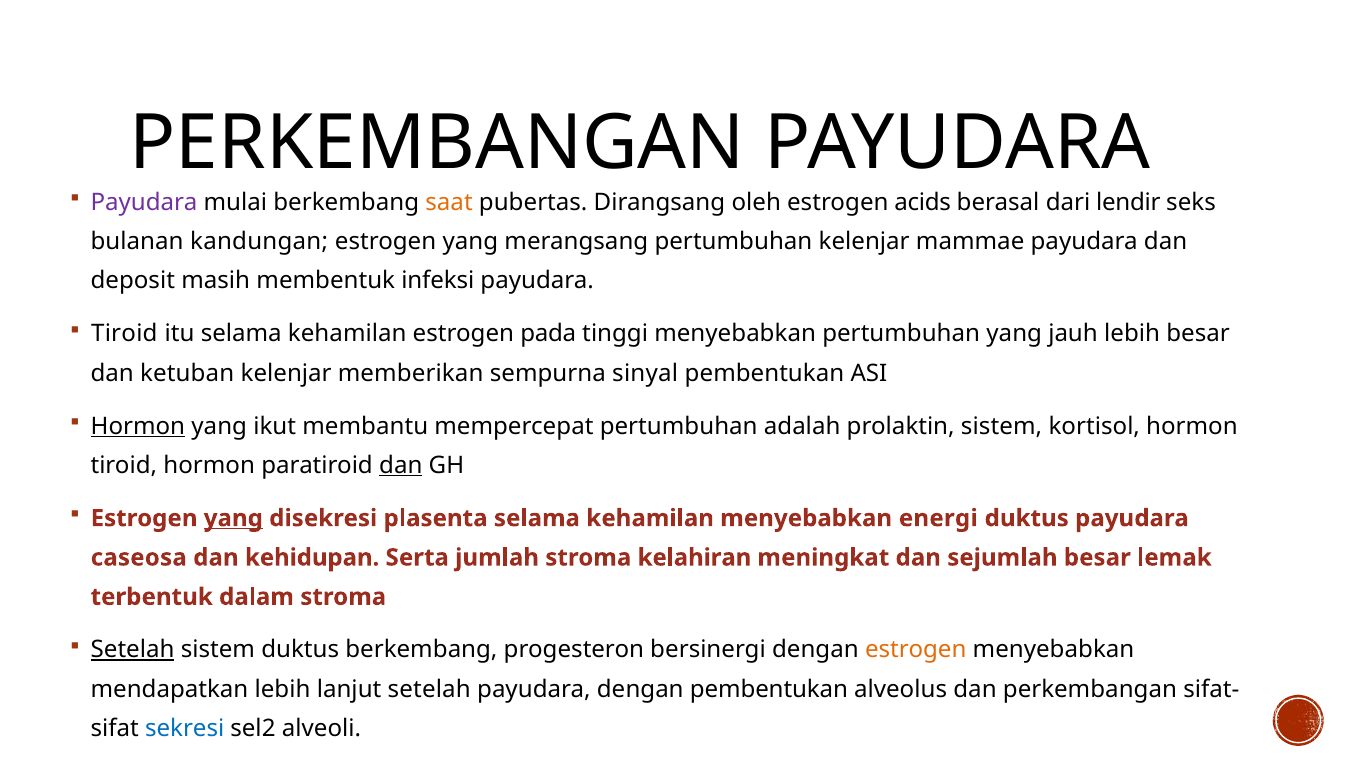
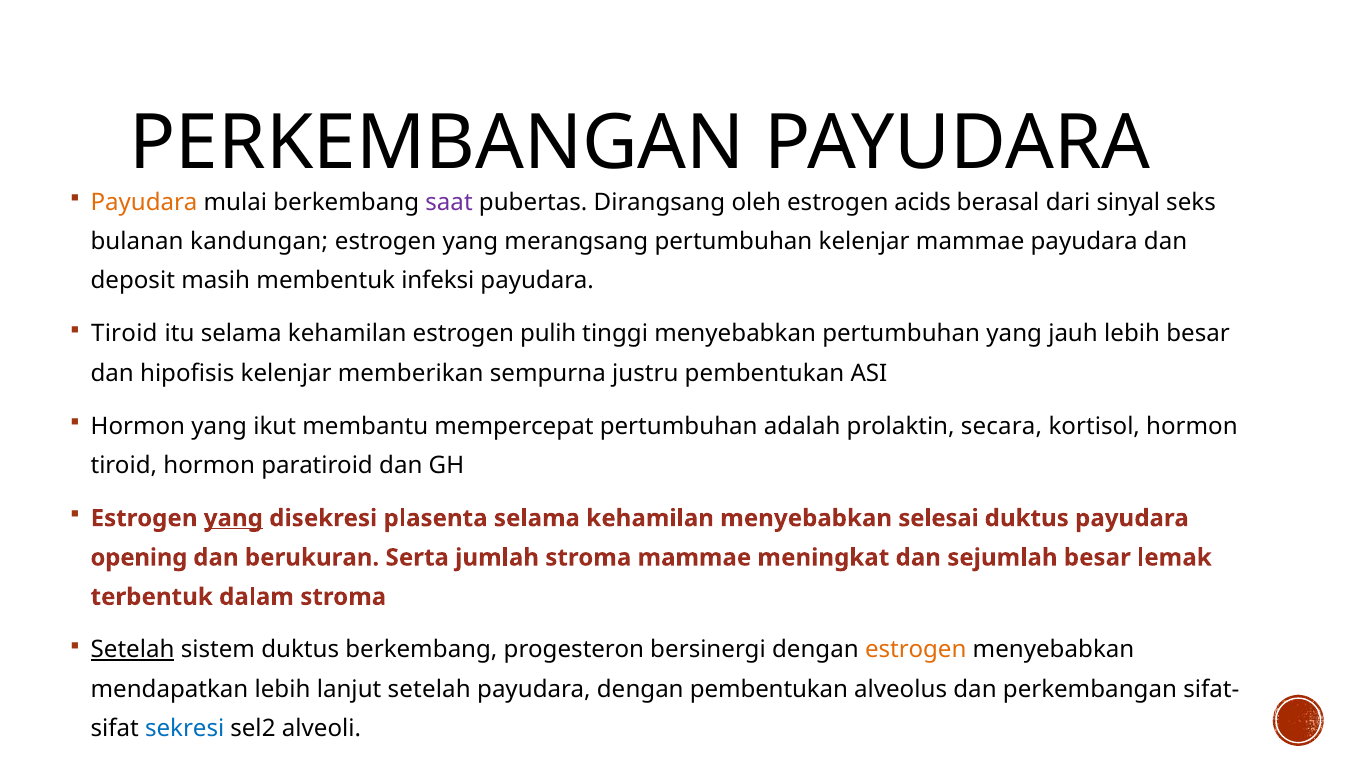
Payudara at (144, 202) colour: purple -> orange
saat colour: orange -> purple
lendir: lendir -> sinyal
pada: pada -> pulih
ketuban: ketuban -> hipofisis
sinyal: sinyal -> justru
Hormon at (138, 426) underline: present -> none
prolaktin sistem: sistem -> secara
dan at (401, 466) underline: present -> none
energi: energi -> selesai
caseosa: caseosa -> opening
kehidupan: kehidupan -> berukuran
stroma kelahiran: kelahiran -> mammae
